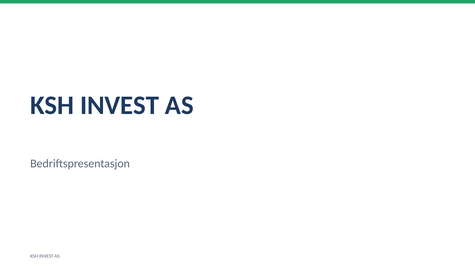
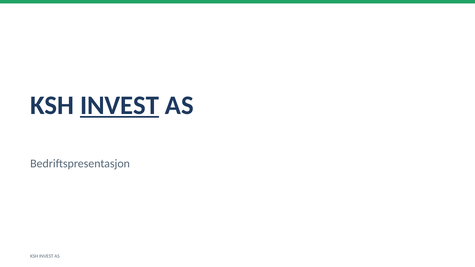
INVEST at (120, 105) underline: none -> present
